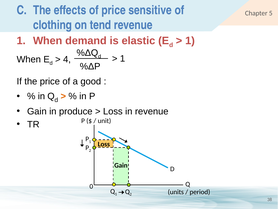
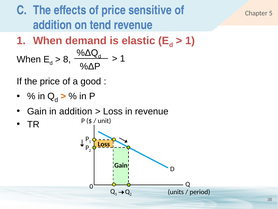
clothing at (52, 25): clothing -> addition
4: 4 -> 8
in produce: produce -> addition
